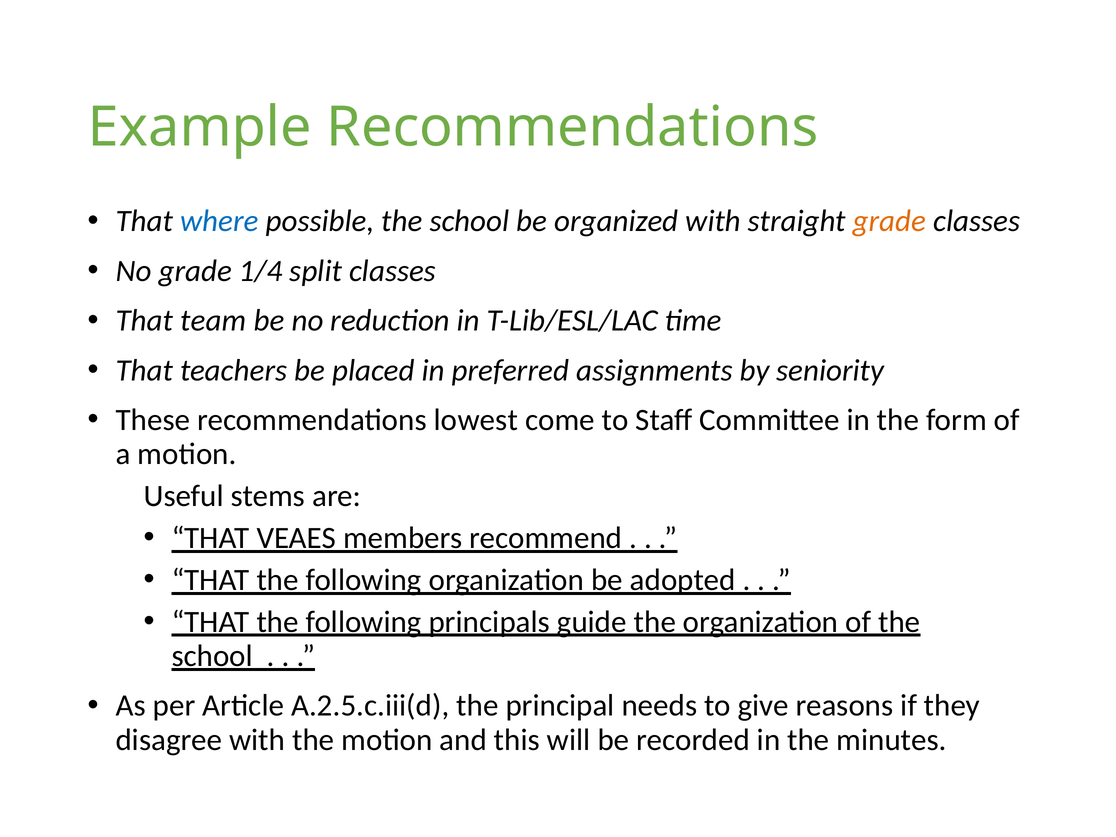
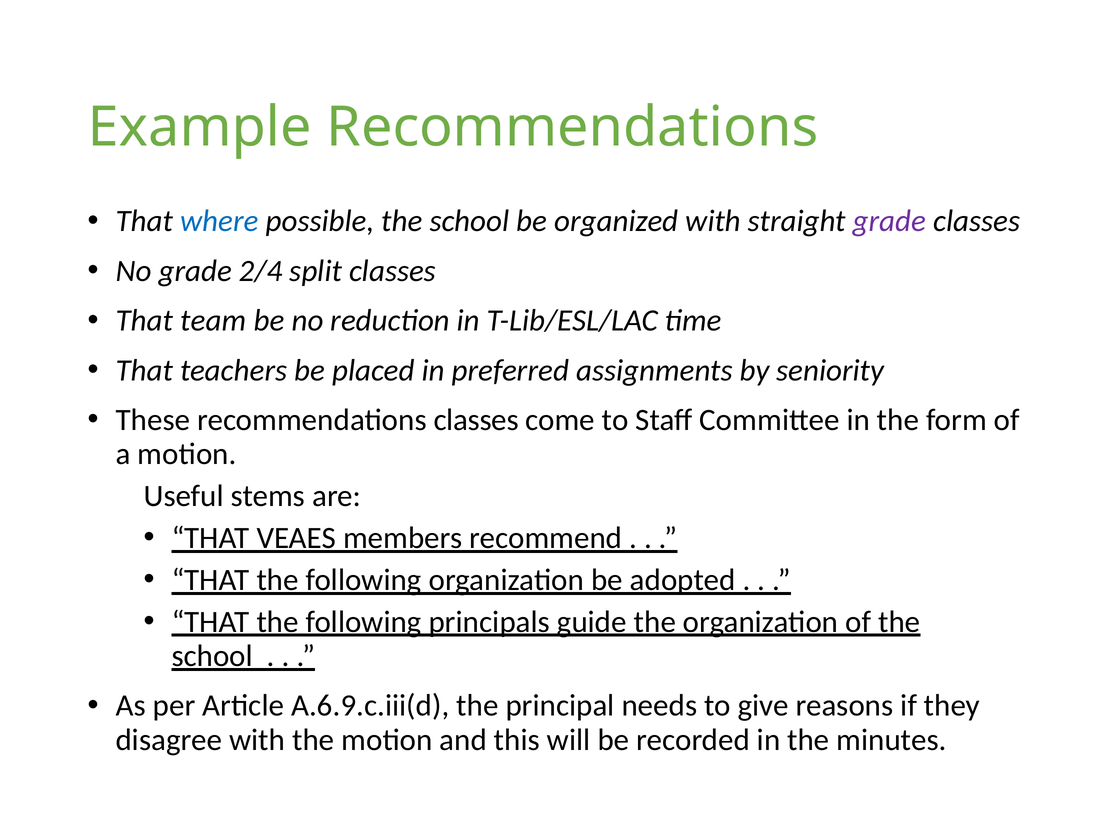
grade at (890, 221) colour: orange -> purple
1/4: 1/4 -> 2/4
recommendations lowest: lowest -> classes
A.2.5.c.iii(d: A.2.5.c.iii(d -> A.6.9.c.iii(d
